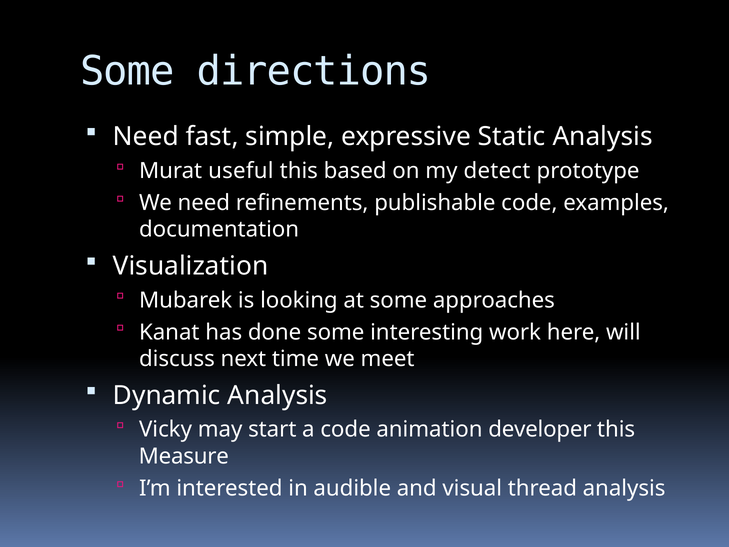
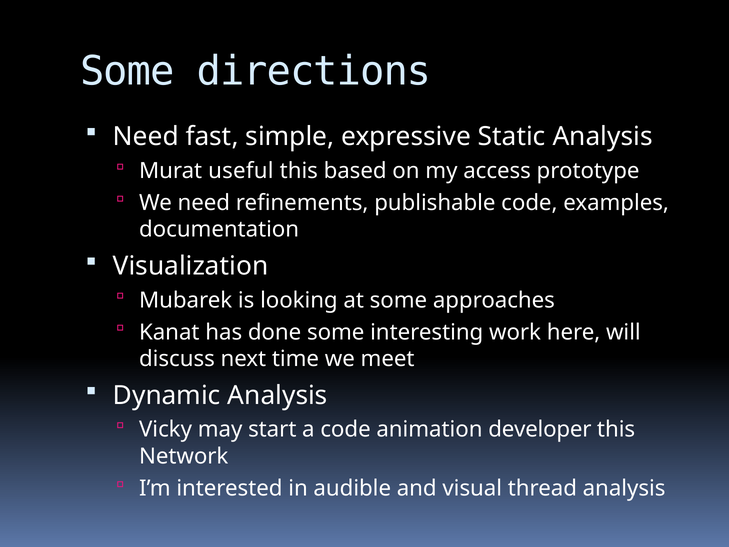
detect: detect -> access
Measure: Measure -> Network
